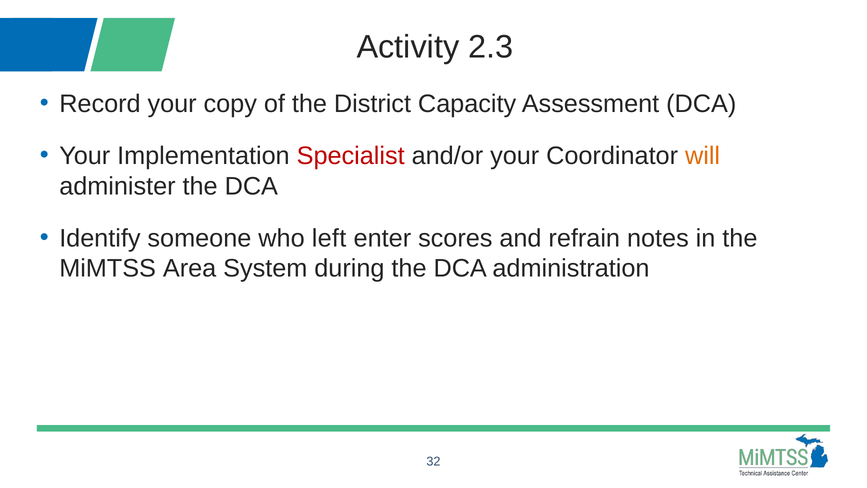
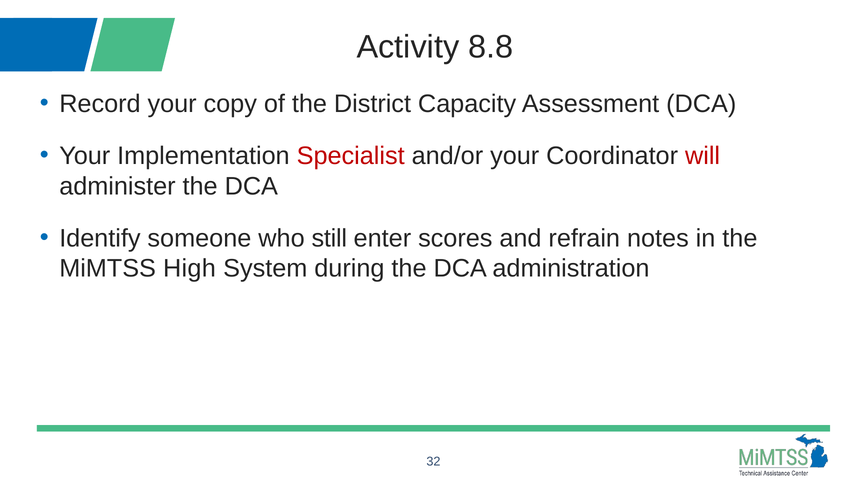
2.3: 2.3 -> 8.8
will colour: orange -> red
left: left -> still
Area: Area -> High
